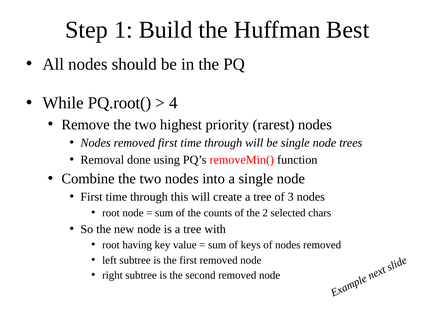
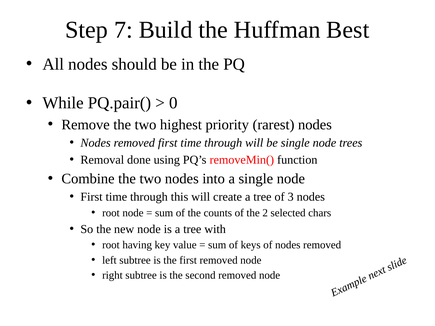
1: 1 -> 7
PQ.root(: PQ.root( -> PQ.pair(
4: 4 -> 0
